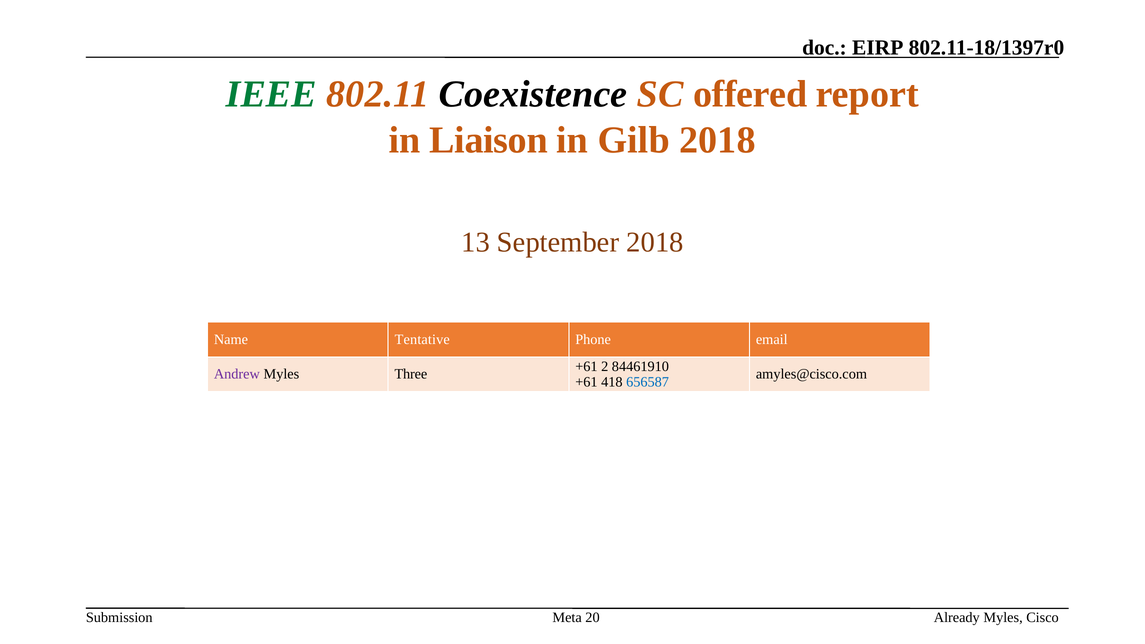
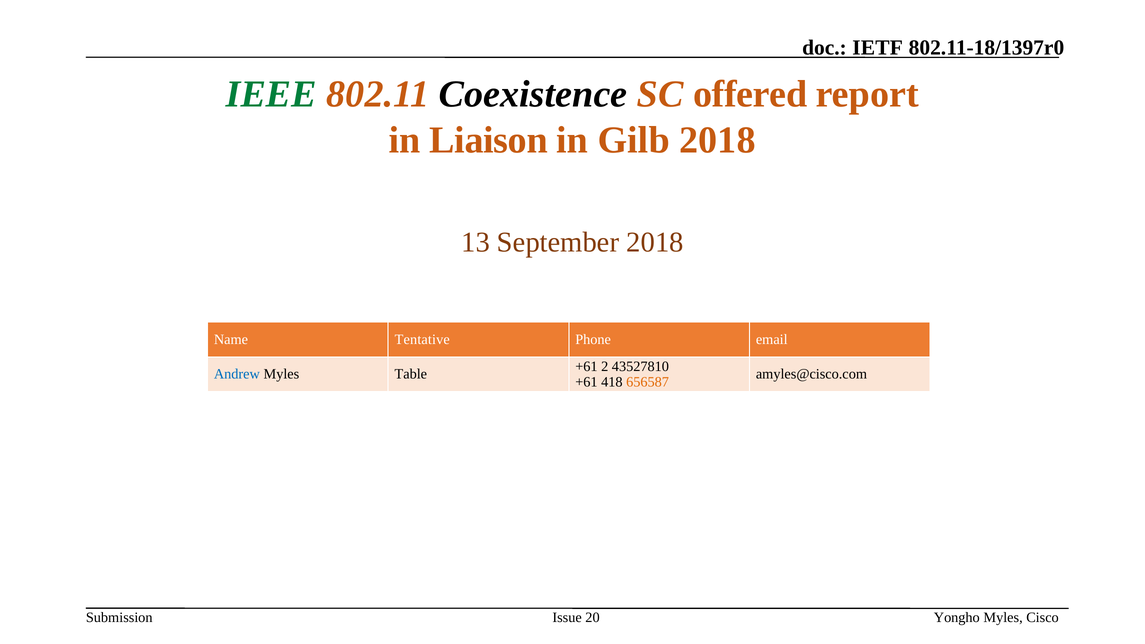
EIRP: EIRP -> IETF
84461910: 84461910 -> 43527810
Andrew colour: purple -> blue
Three: Three -> Table
656587 colour: blue -> orange
Meta: Meta -> Issue
Already: Already -> Yongho
